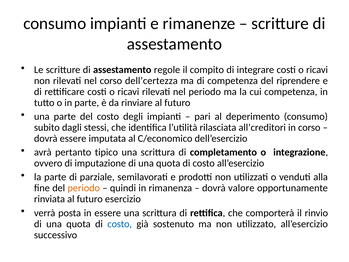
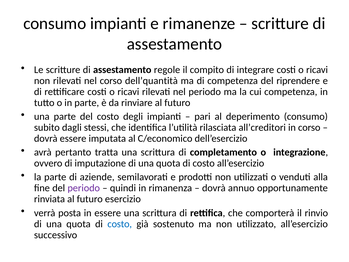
dell’certezza: dell’certezza -> dell’quantità
tipico: tipico -> tratta
parziale: parziale -> aziende
periodo at (84, 188) colour: orange -> purple
valore: valore -> annuo
